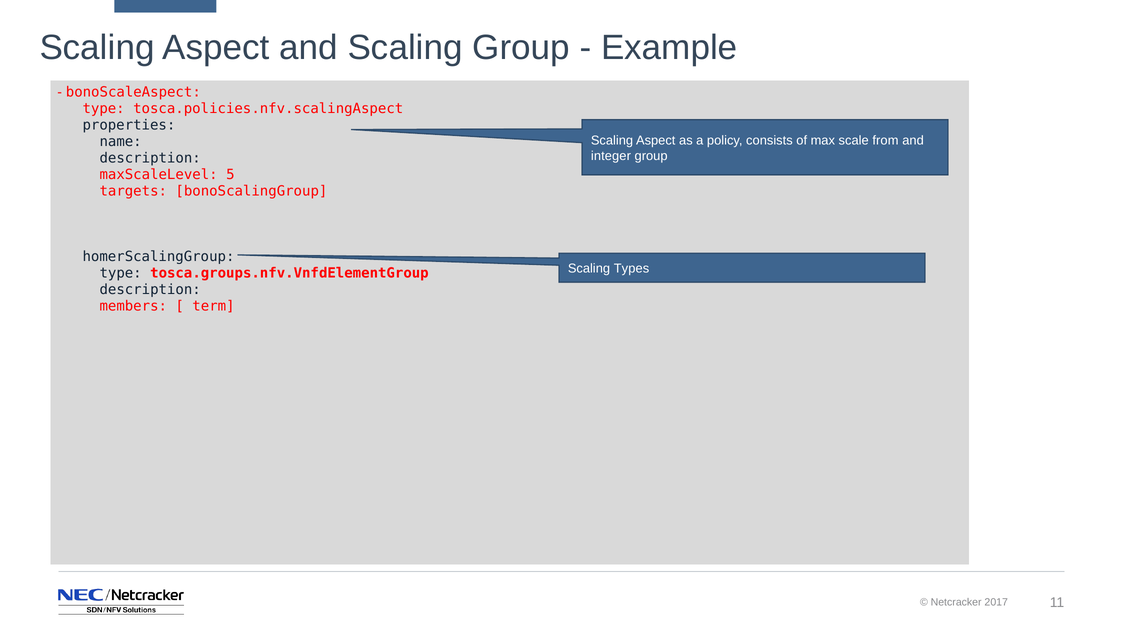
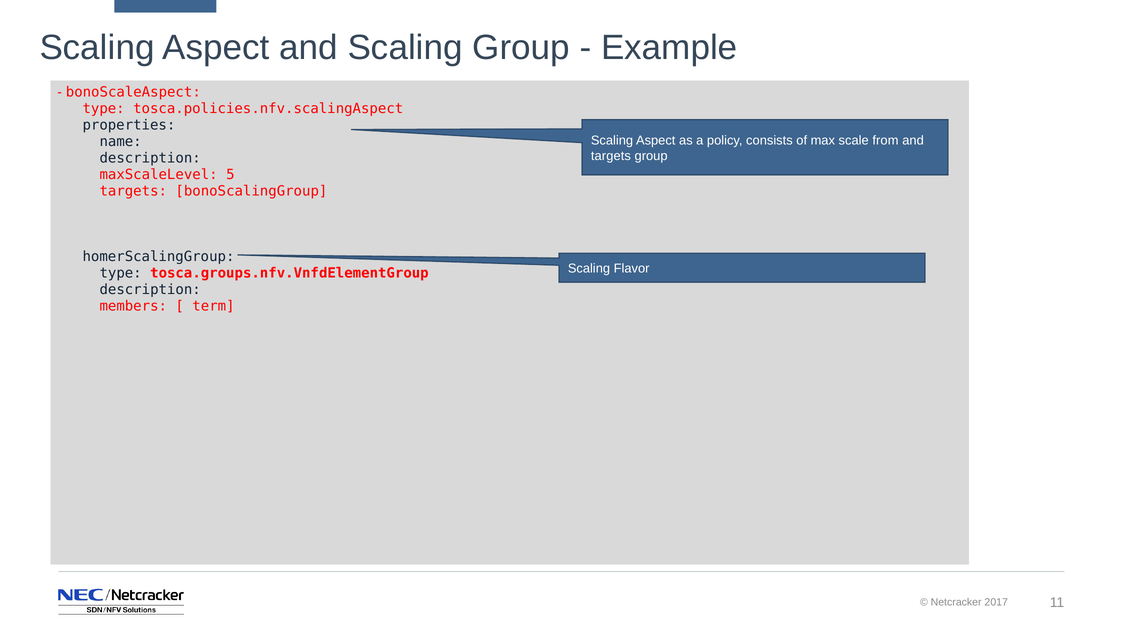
integer at (611, 156): integer -> targets
Types: Types -> Flavor
